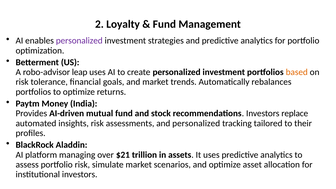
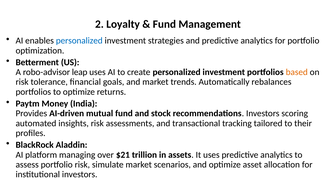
personalized at (79, 41) colour: purple -> blue
replace: replace -> scoring
and personalized: personalized -> transactional
